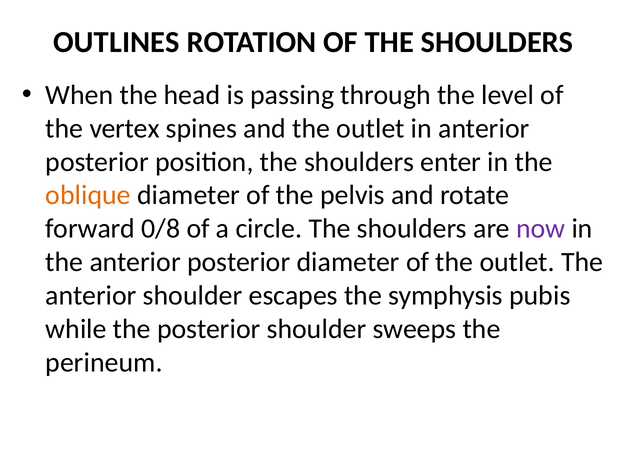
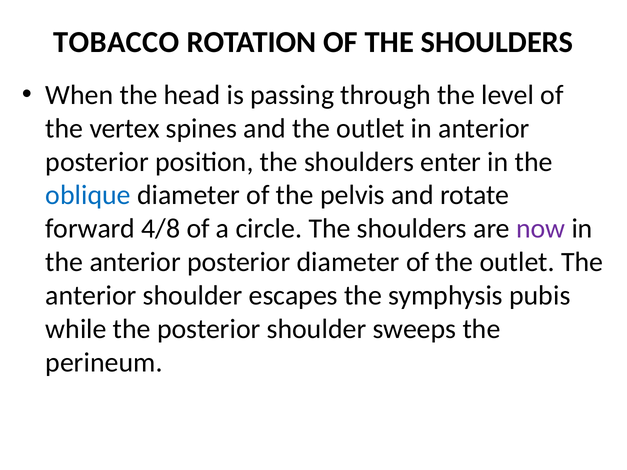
OUTLINES: OUTLINES -> TOBACCO
oblique colour: orange -> blue
0/8: 0/8 -> 4/8
